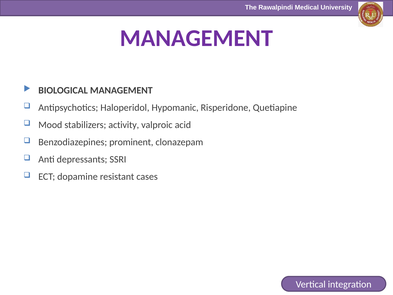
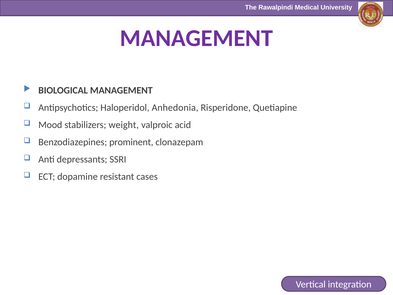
Hypomanic: Hypomanic -> Anhedonia
activity: activity -> weight
